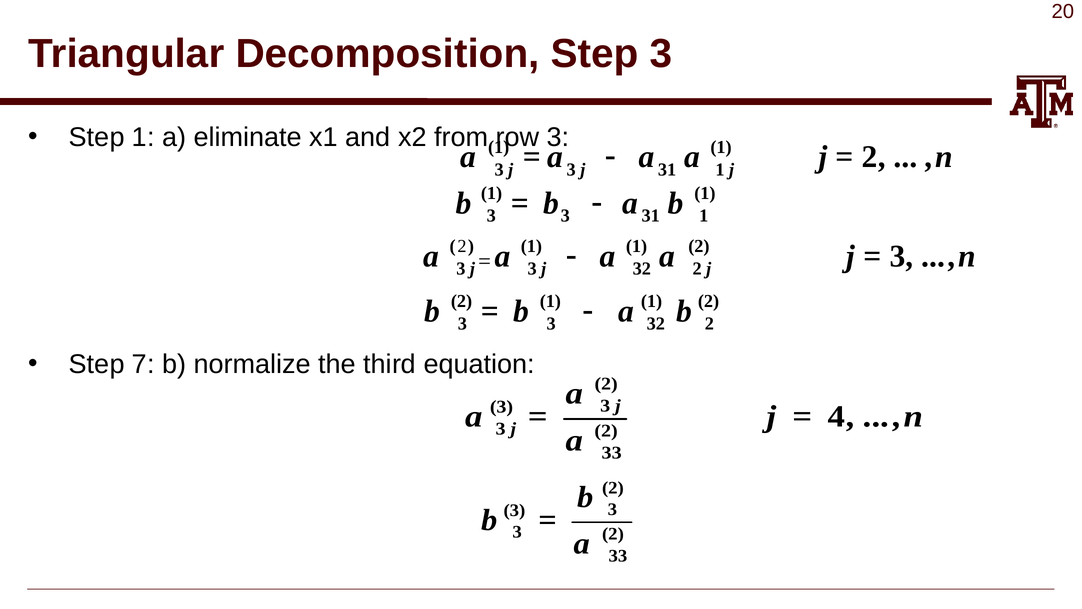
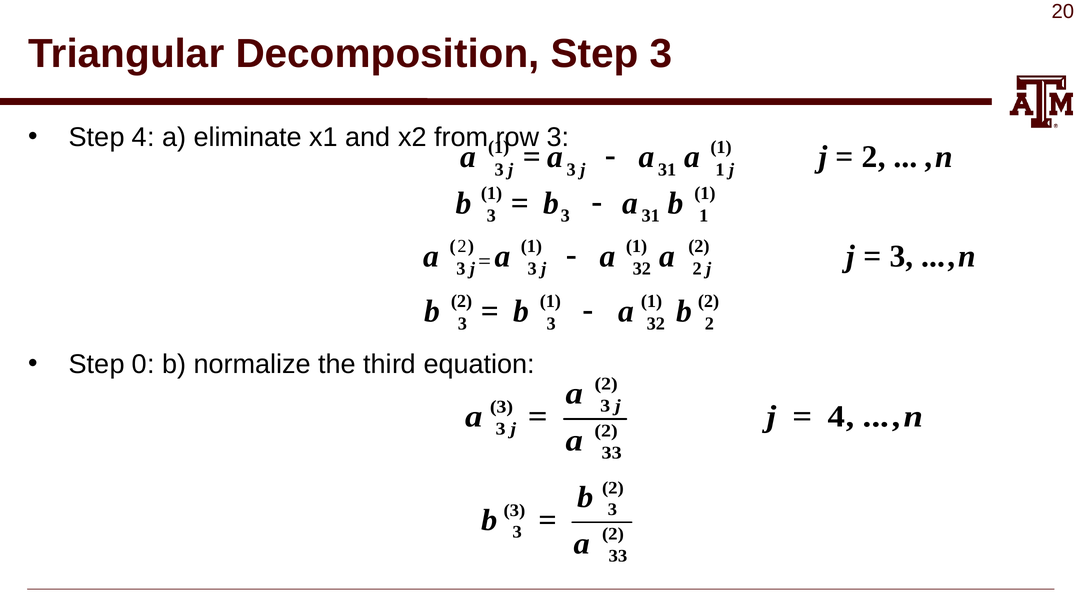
Step 1: 1 -> 4
7: 7 -> 0
